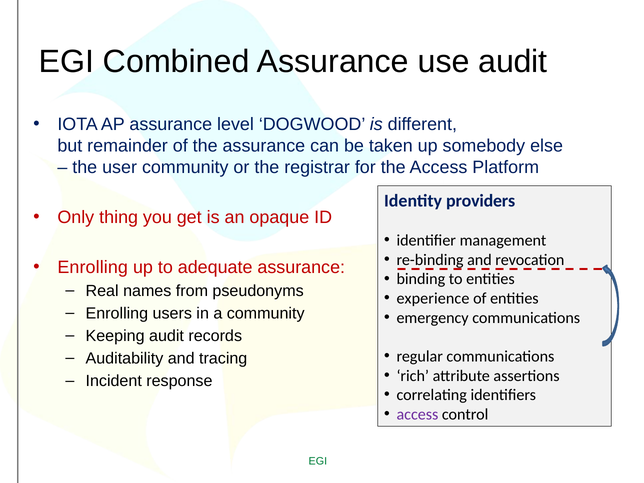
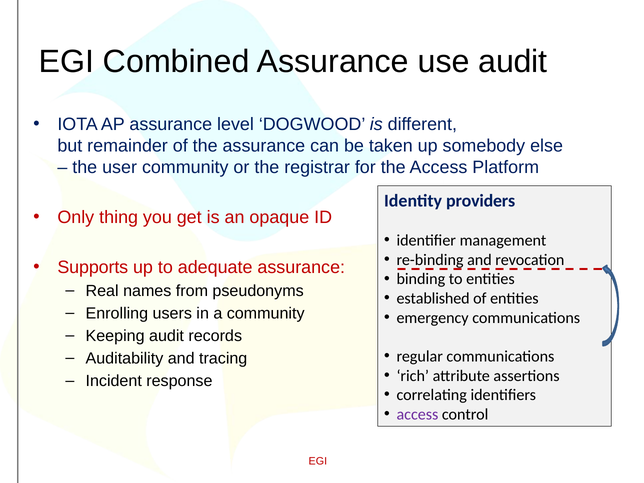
Enrolling at (93, 267): Enrolling -> Supports
experience: experience -> established
EGI at (318, 461) colour: green -> red
